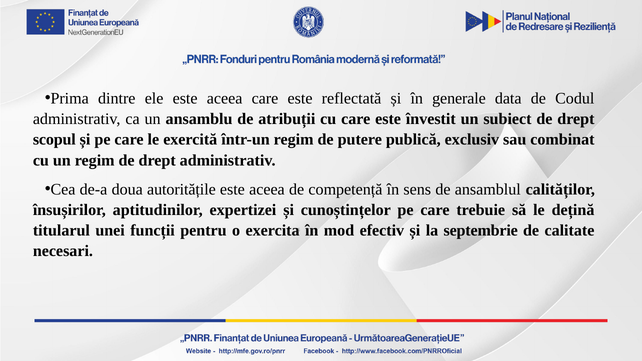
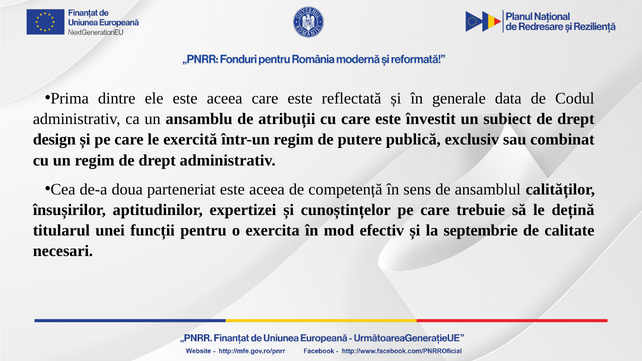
scopul: scopul -> design
autoritățile: autoritățile -> parteneriat
